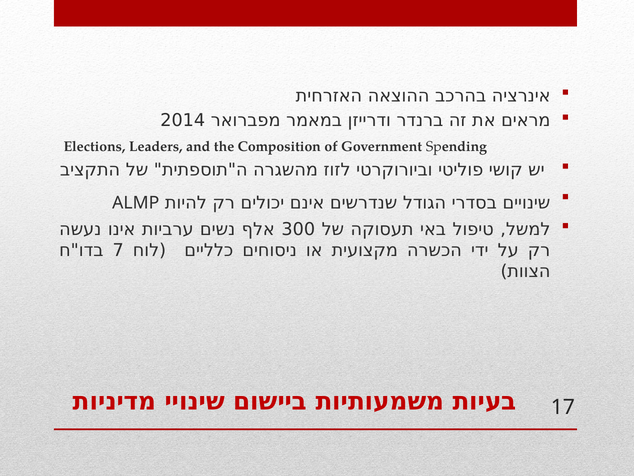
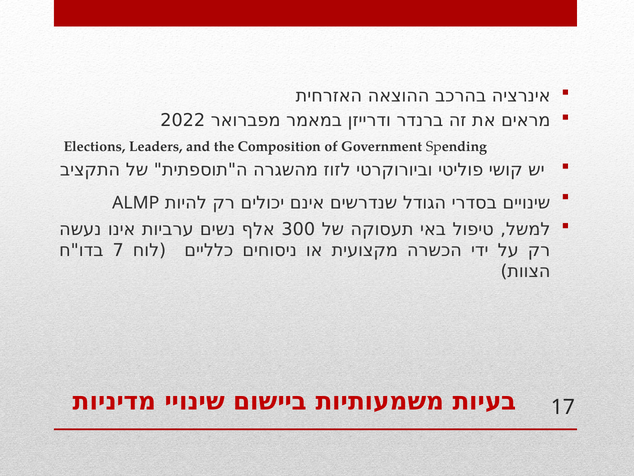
2014: 2014 -> 2022
